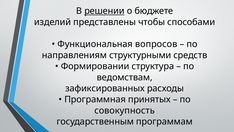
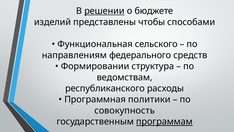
вопросов: вопросов -> сельского
структурными: структурными -> федерального
зафиксированных: зафиксированных -> республиканского
принятых: принятых -> политики
программам underline: none -> present
